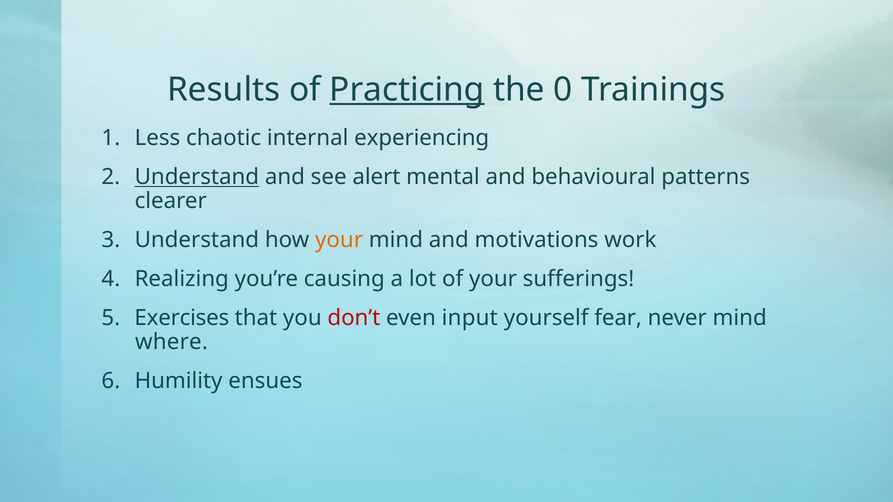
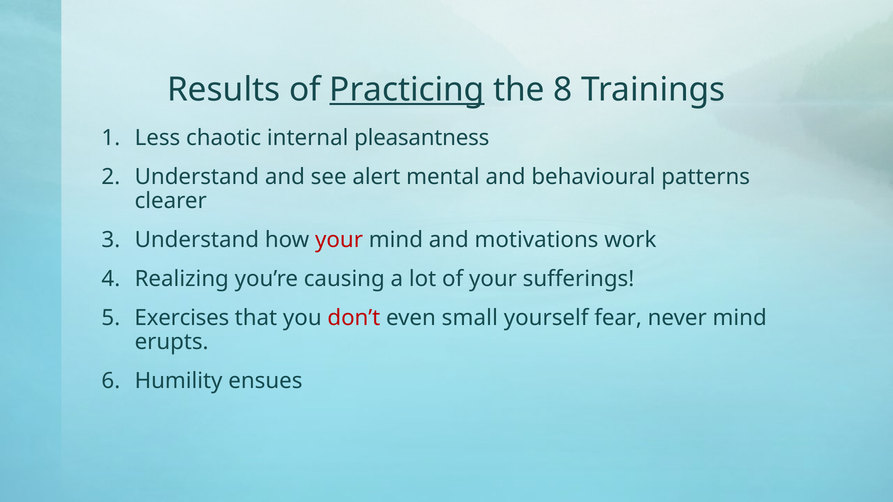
0: 0 -> 8
experiencing: experiencing -> pleasantness
Understand at (197, 177) underline: present -> none
your at (339, 240) colour: orange -> red
input: input -> small
where: where -> erupts
